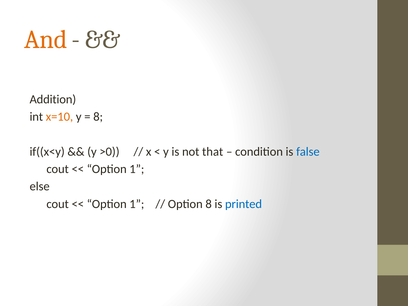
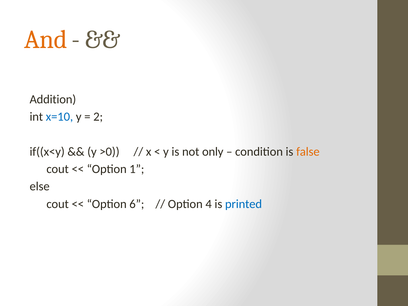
x=10 colour: orange -> blue
8 at (98, 117): 8 -> 2
that: that -> only
false colour: blue -> orange
1 at (137, 204): 1 -> 6
Option 8: 8 -> 4
